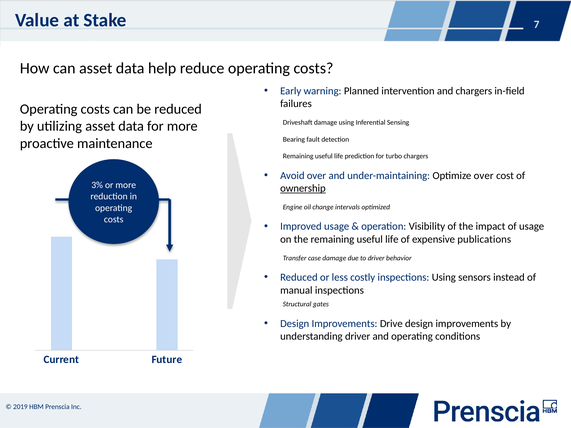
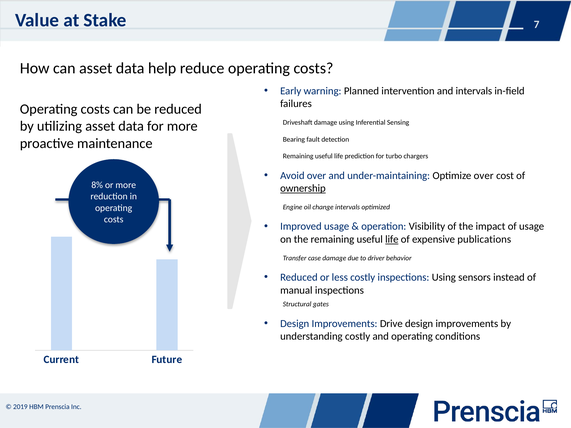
and chargers: chargers -> intervals
3%: 3% -> 8%
life at (392, 239) underline: none -> present
understanding driver: driver -> costly
